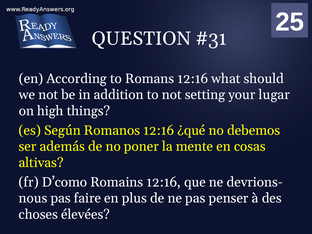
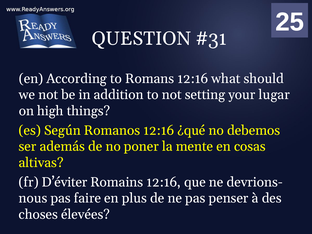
D’como: D’como -> D’éviter
